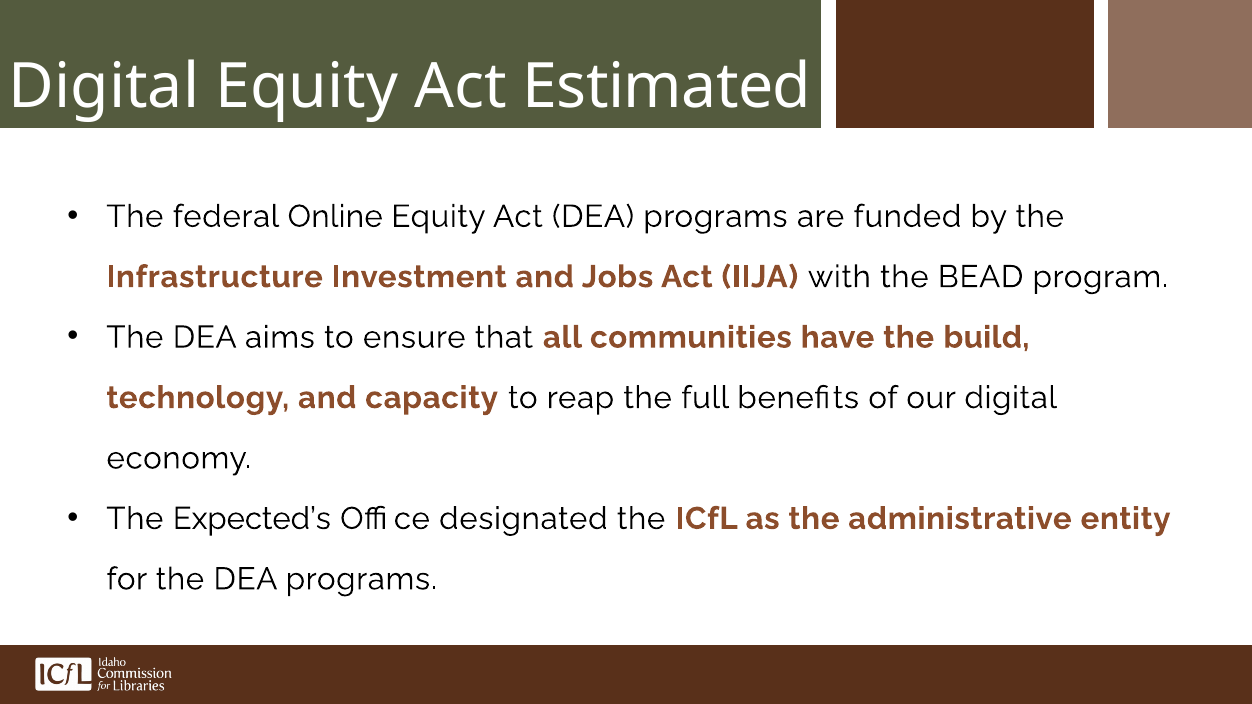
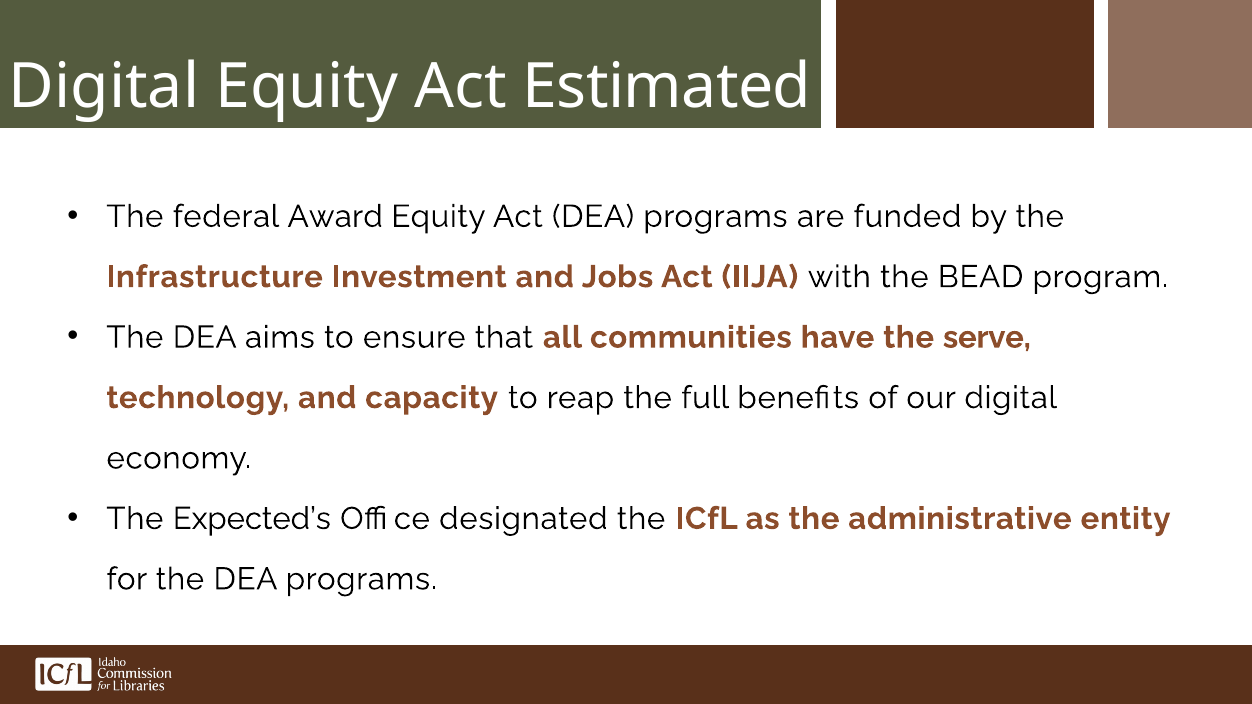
Online: Online -> Award
build: build -> serve
